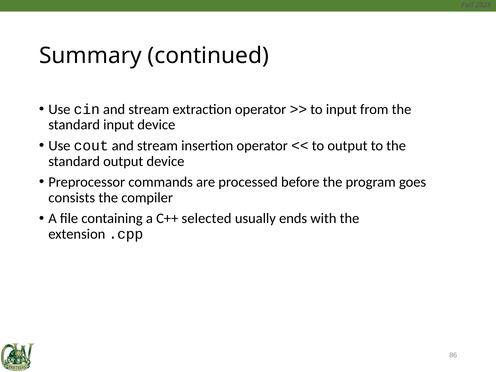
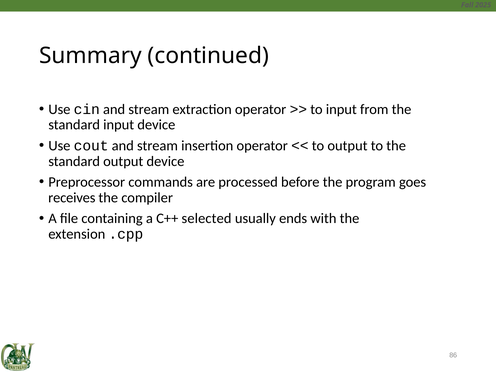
consists: consists -> receives
